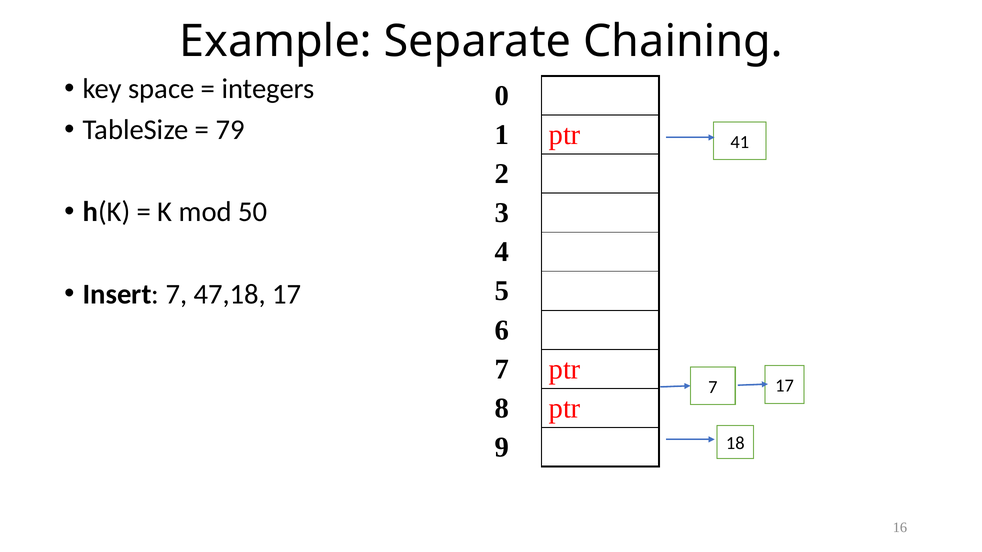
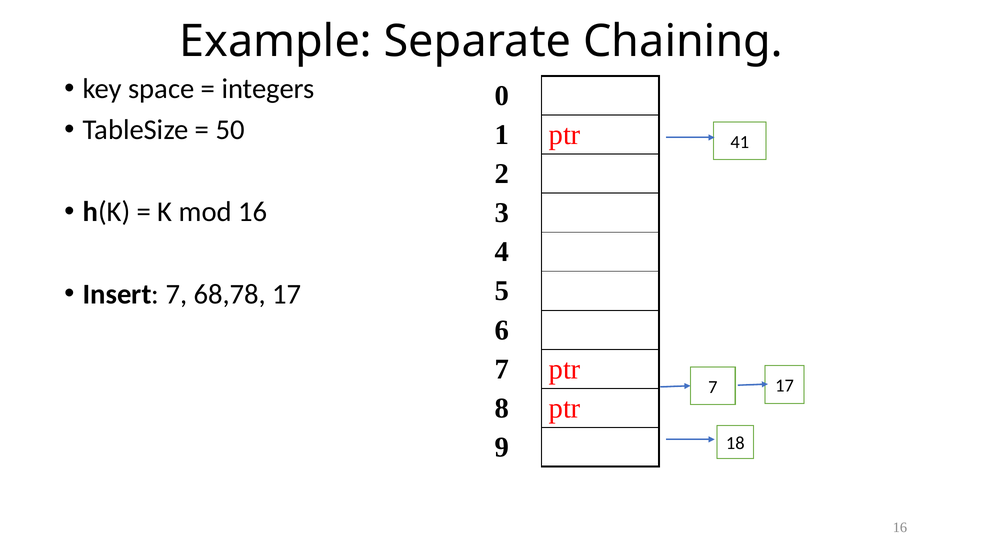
79: 79 -> 50
mod 50: 50 -> 16
47,18: 47,18 -> 68,78
